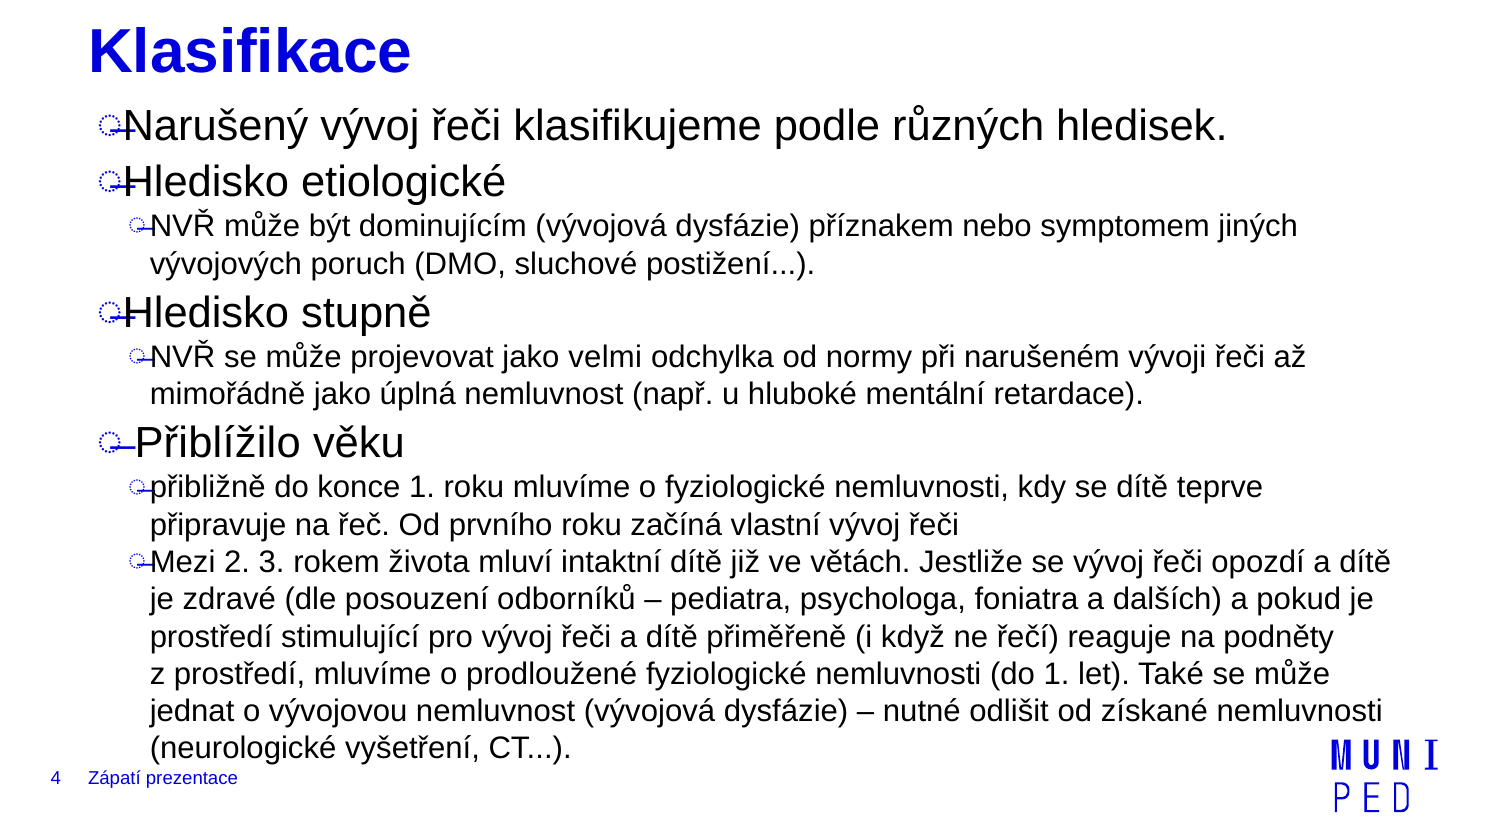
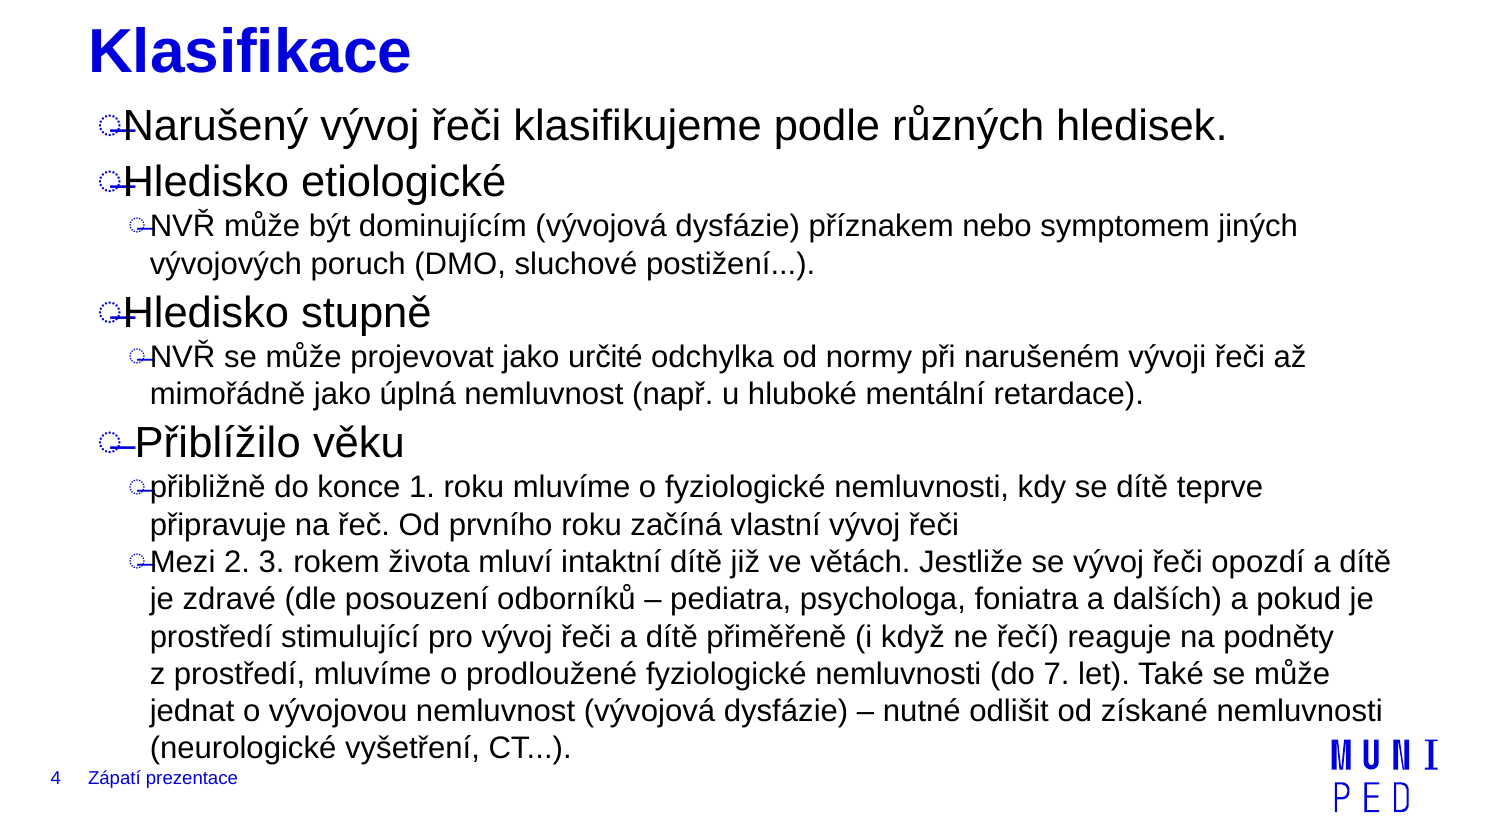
velmi: velmi -> určité
do 1: 1 -> 7
